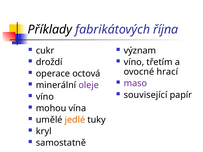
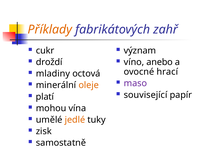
Příklady colour: black -> orange
října: října -> zahř
třetím: třetím -> anebo
operace: operace -> mladiny
oleje colour: purple -> orange
víno at (45, 97): víno -> platí
kryl: kryl -> zisk
